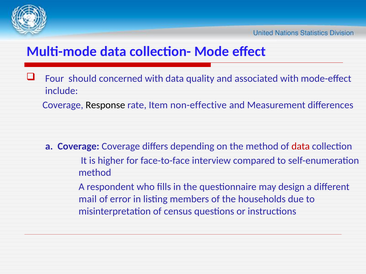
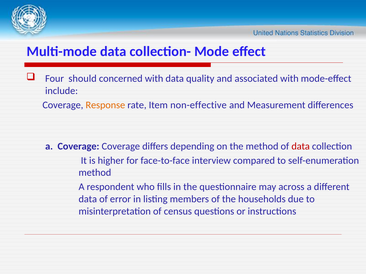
Response colour: black -> orange
design: design -> across
mail at (88, 199): mail -> data
